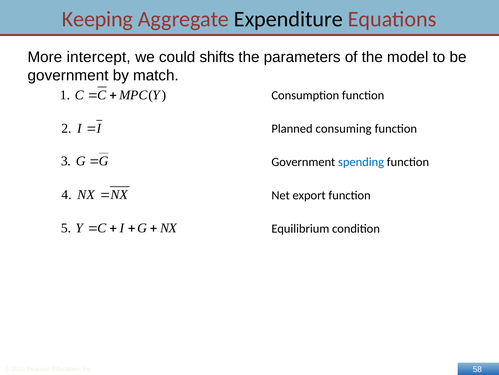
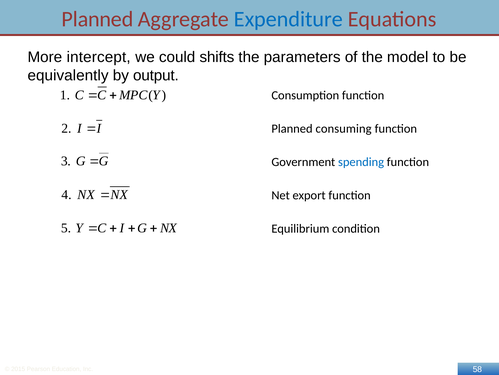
Keeping at (97, 19): Keeping -> Planned
Expenditure colour: black -> blue
government at (68, 75): government -> equivalently
match: match -> output
